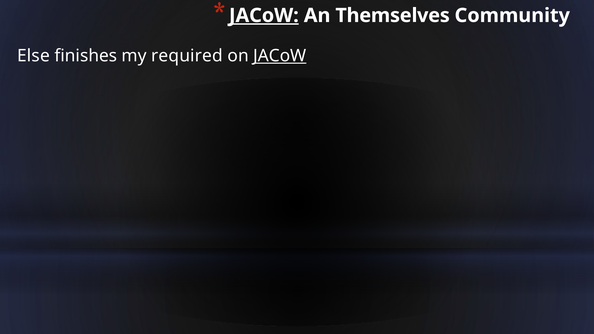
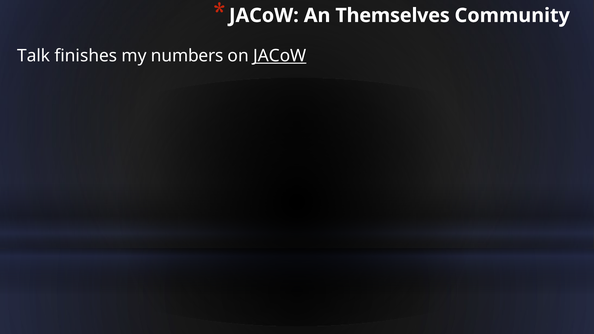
JACoW at (264, 15) underline: present -> none
Else: Else -> Talk
required: required -> numbers
